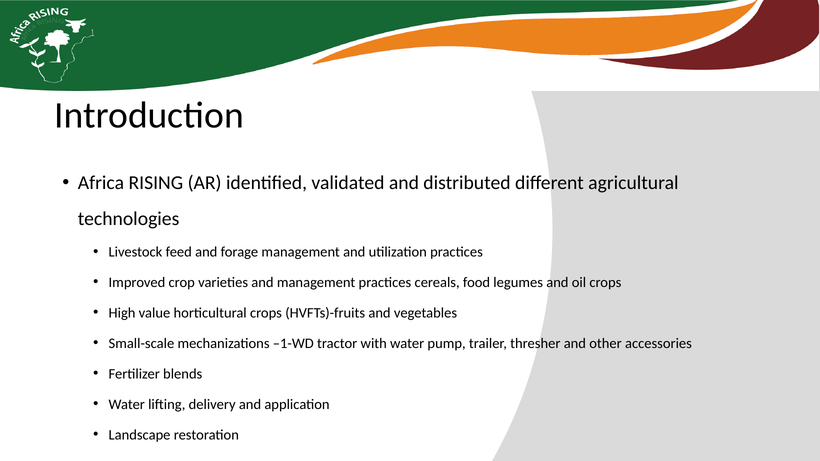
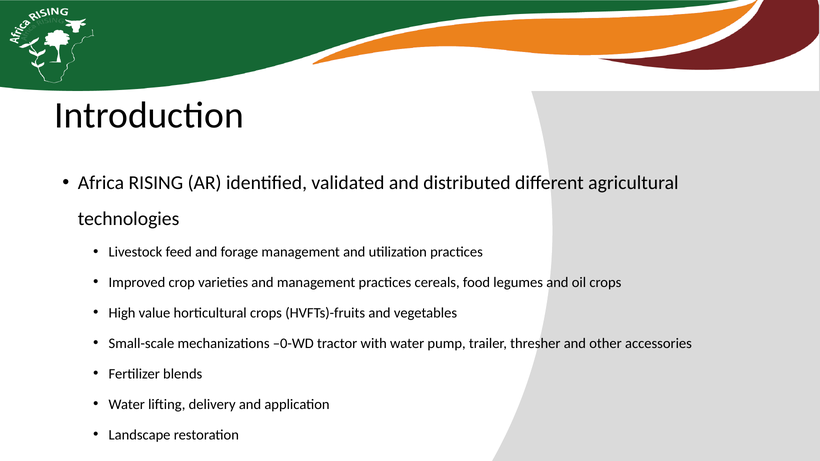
–1-WD: –1-WD -> –0-WD
